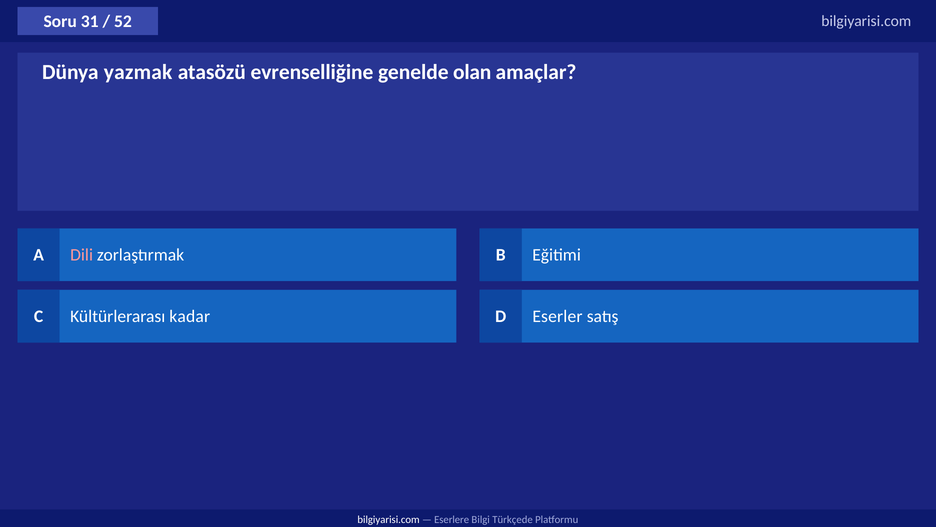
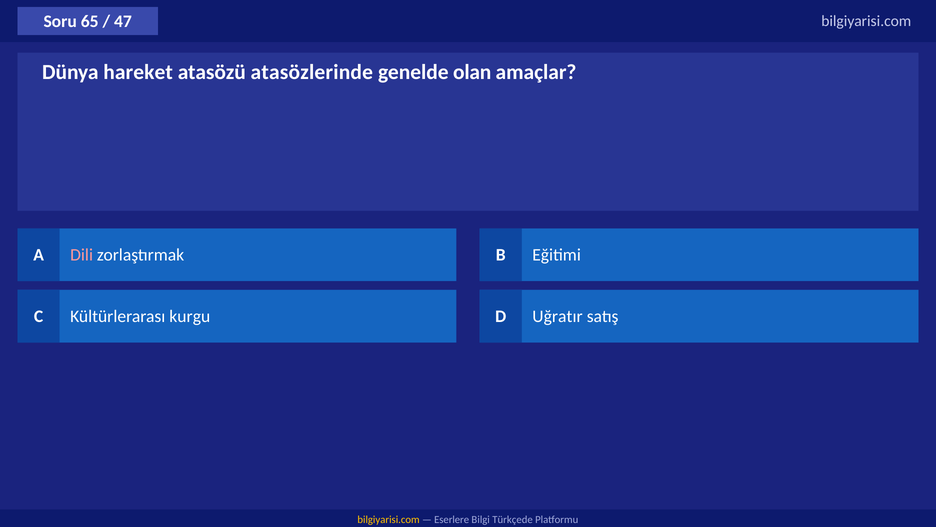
31: 31 -> 65
52: 52 -> 47
yazmak: yazmak -> hareket
evrenselliğine: evrenselliğine -> atasözlerinde
kadar: kadar -> kurgu
Eserler: Eserler -> Uğratır
bilgiyarisi.com at (389, 519) colour: white -> yellow
